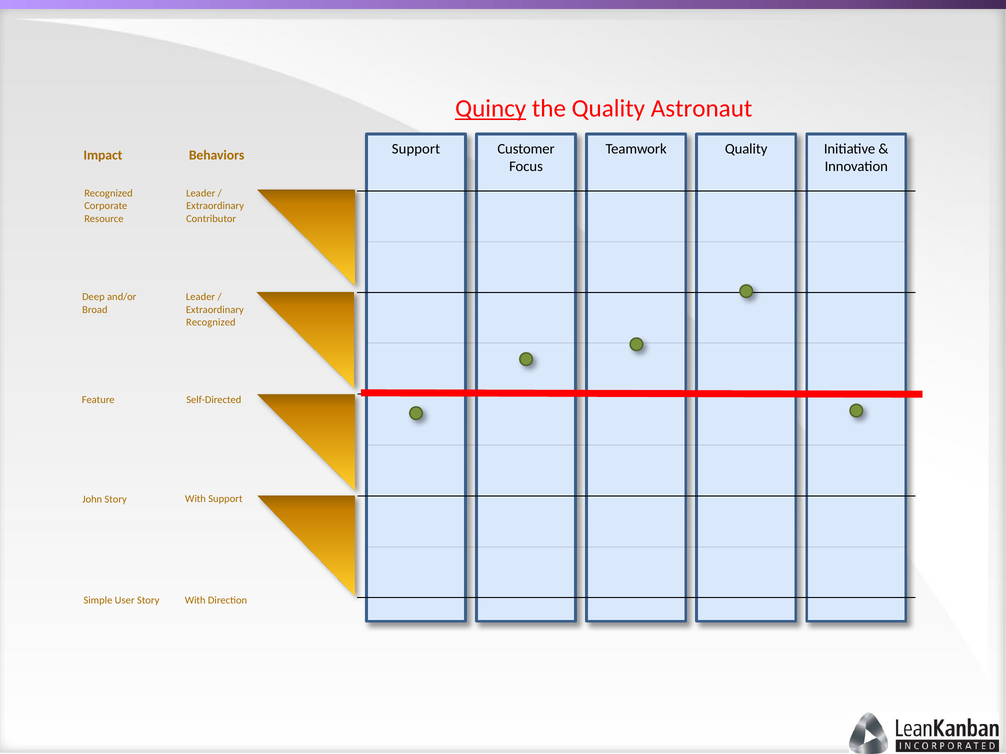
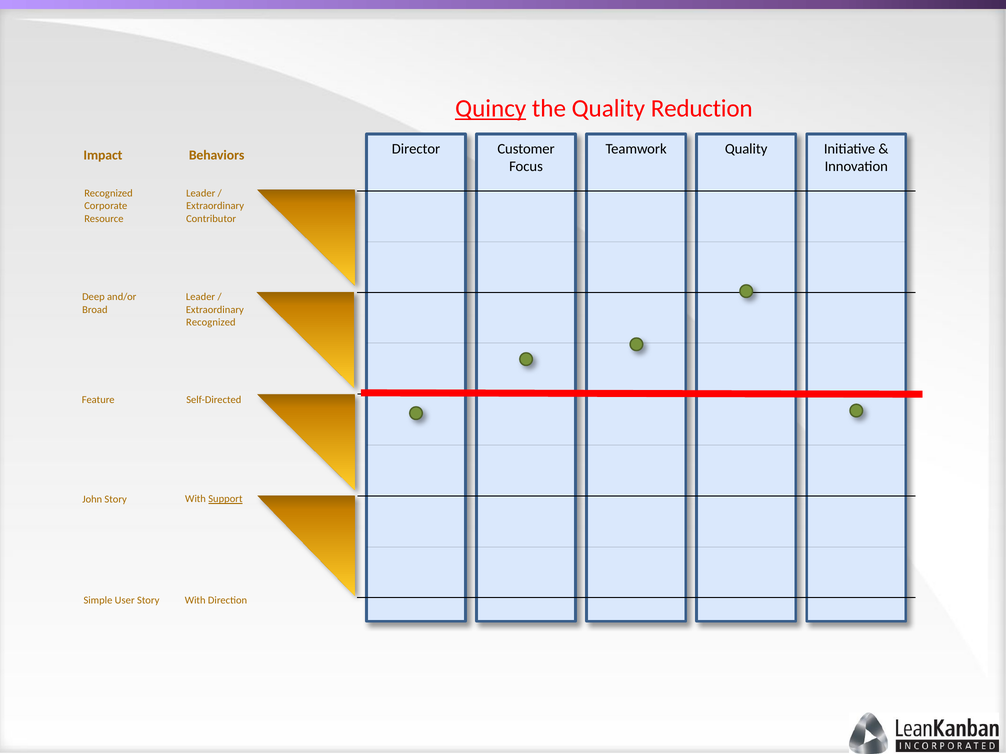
Astronaut: Astronaut -> Reduction
Support at (416, 149): Support -> Director
Support at (225, 499) underline: none -> present
